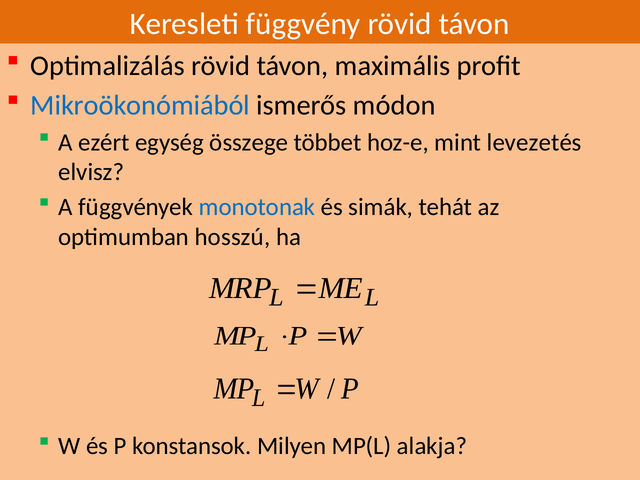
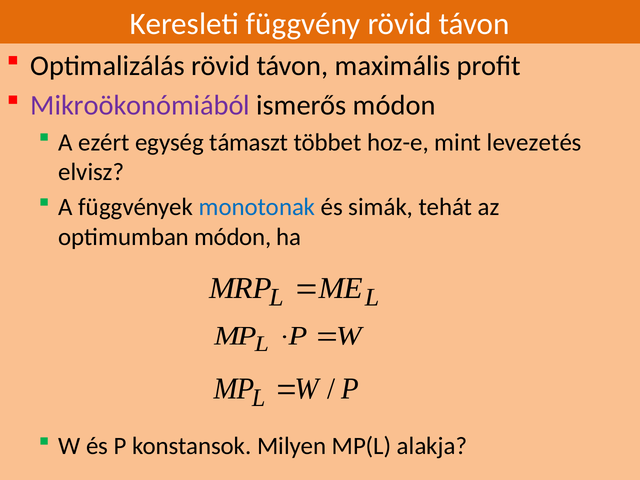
Mikroökonómiából colour: blue -> purple
összege: összege -> támaszt
optimumban hosszú: hosszú -> módon
